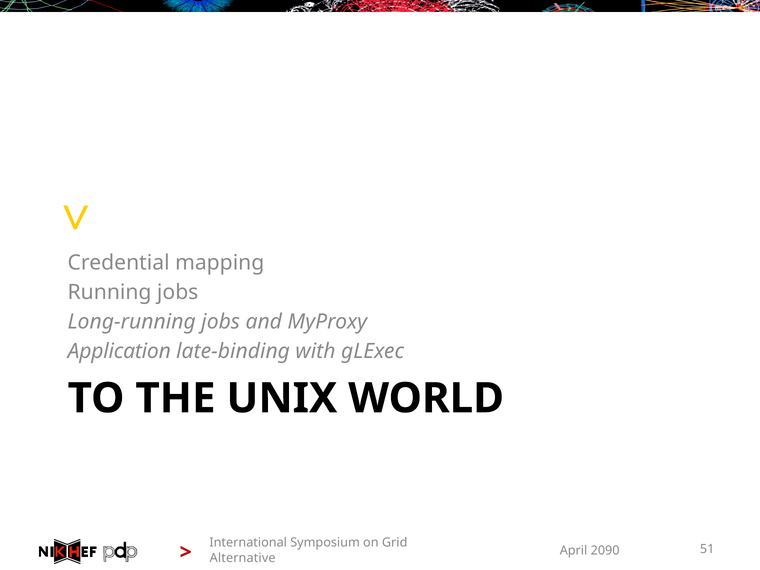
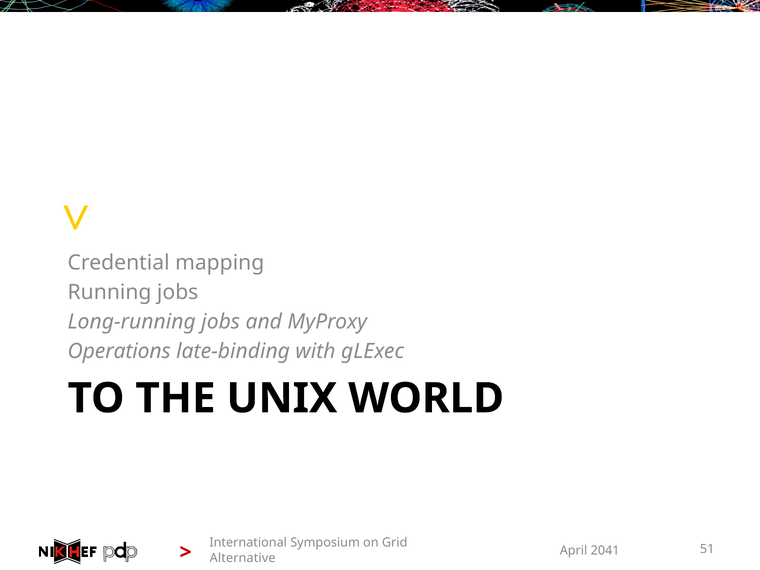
Application: Application -> Operations
2090: 2090 -> 2041
